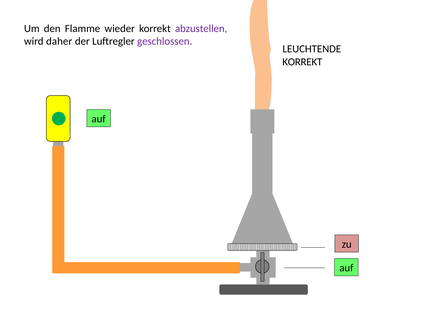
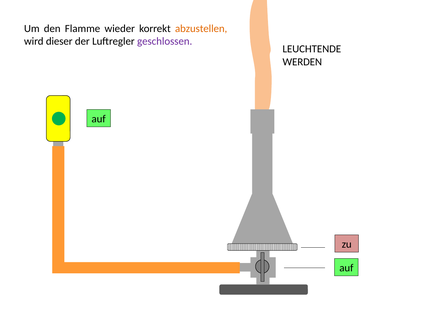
abzustellen colour: purple -> orange
daher: daher -> dieser
KORREKT at (302, 62): KORREKT -> WERDEN
